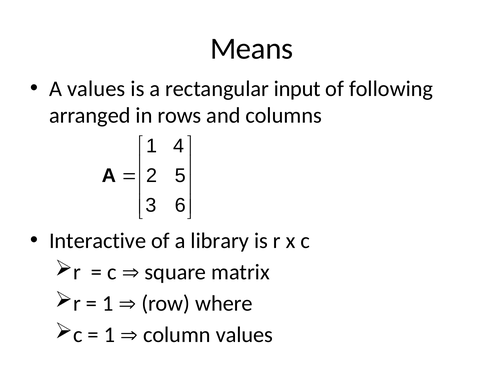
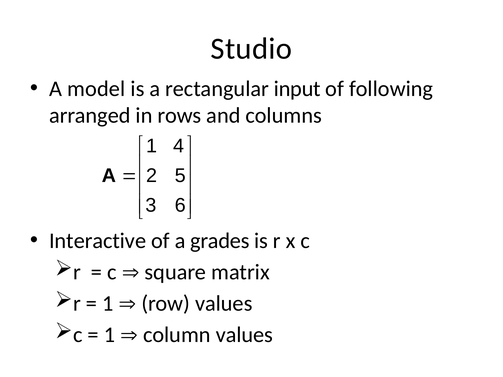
Means: Means -> Studio
A values: values -> model
library: library -> grades
row where: where -> values
